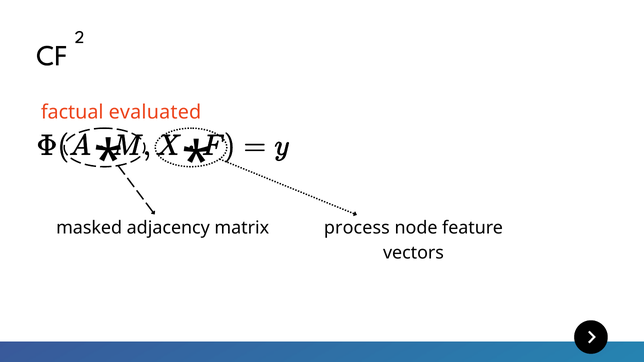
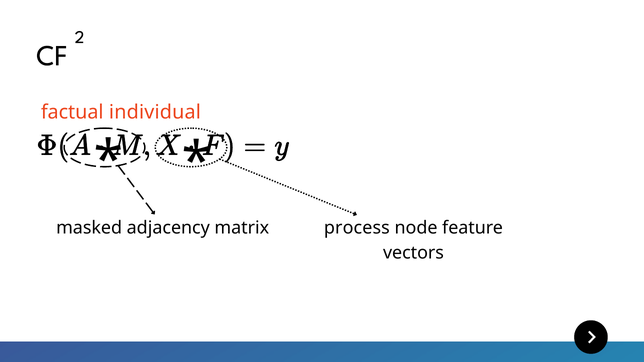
evaluated: evaluated -> individual
